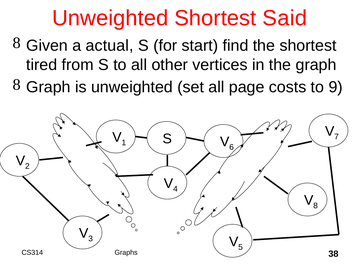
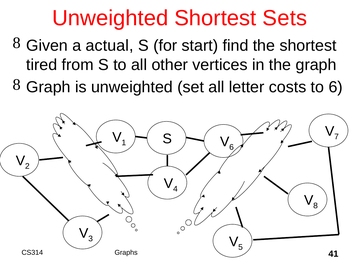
Said: Said -> Sets
page: page -> letter
to 9: 9 -> 6
38: 38 -> 41
